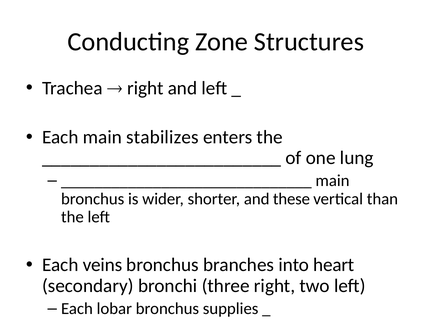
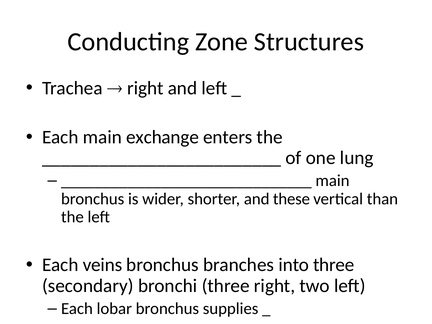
stabilizes: stabilizes -> exchange
into heart: heart -> three
